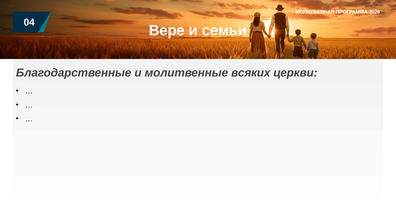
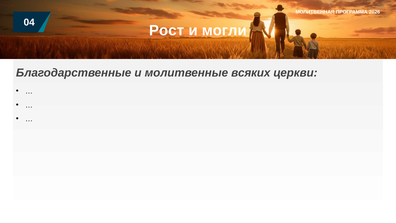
Вере: Вере -> Рост
семьи: семьи -> могли
